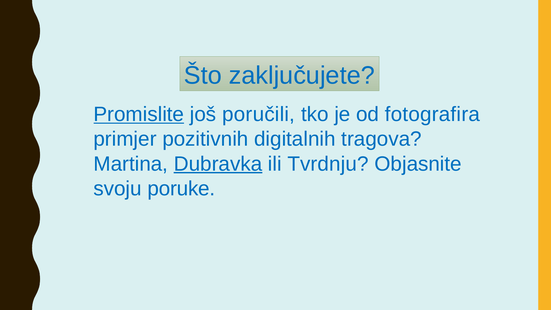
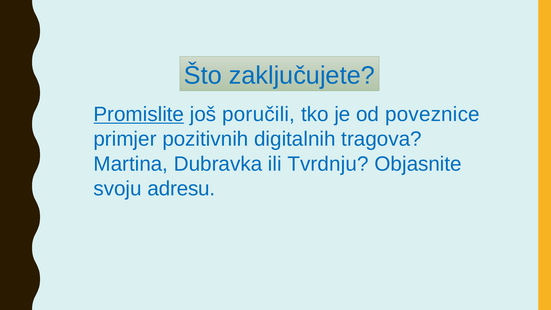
fotografira: fotografira -> poveznice
Dubravka underline: present -> none
poruke: poruke -> adresu
